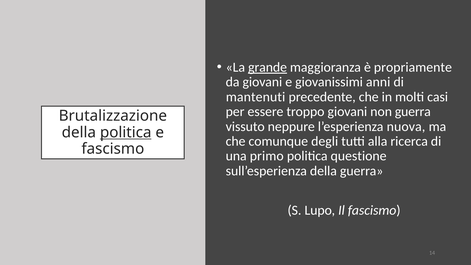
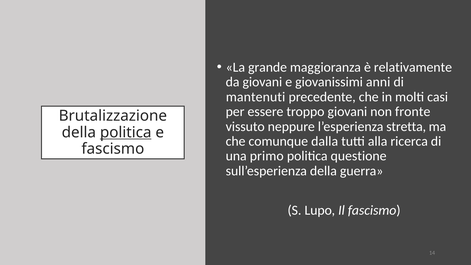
grande underline: present -> none
propriamente: propriamente -> relativamente
non guerra: guerra -> fronte
nuova: nuova -> stretta
degli: degli -> dalla
